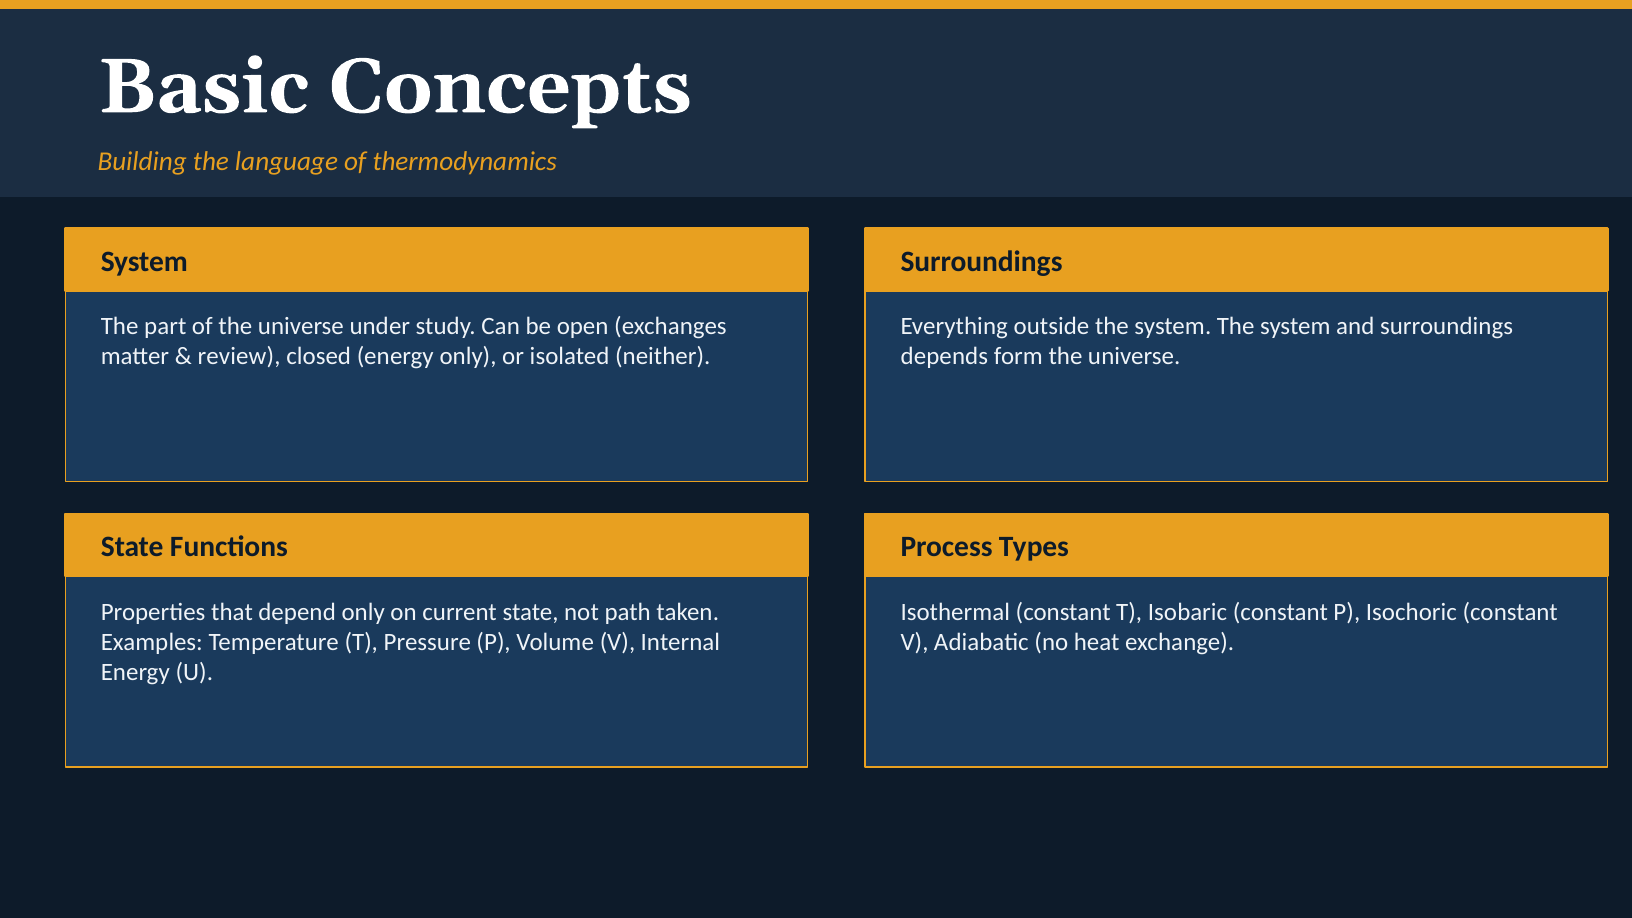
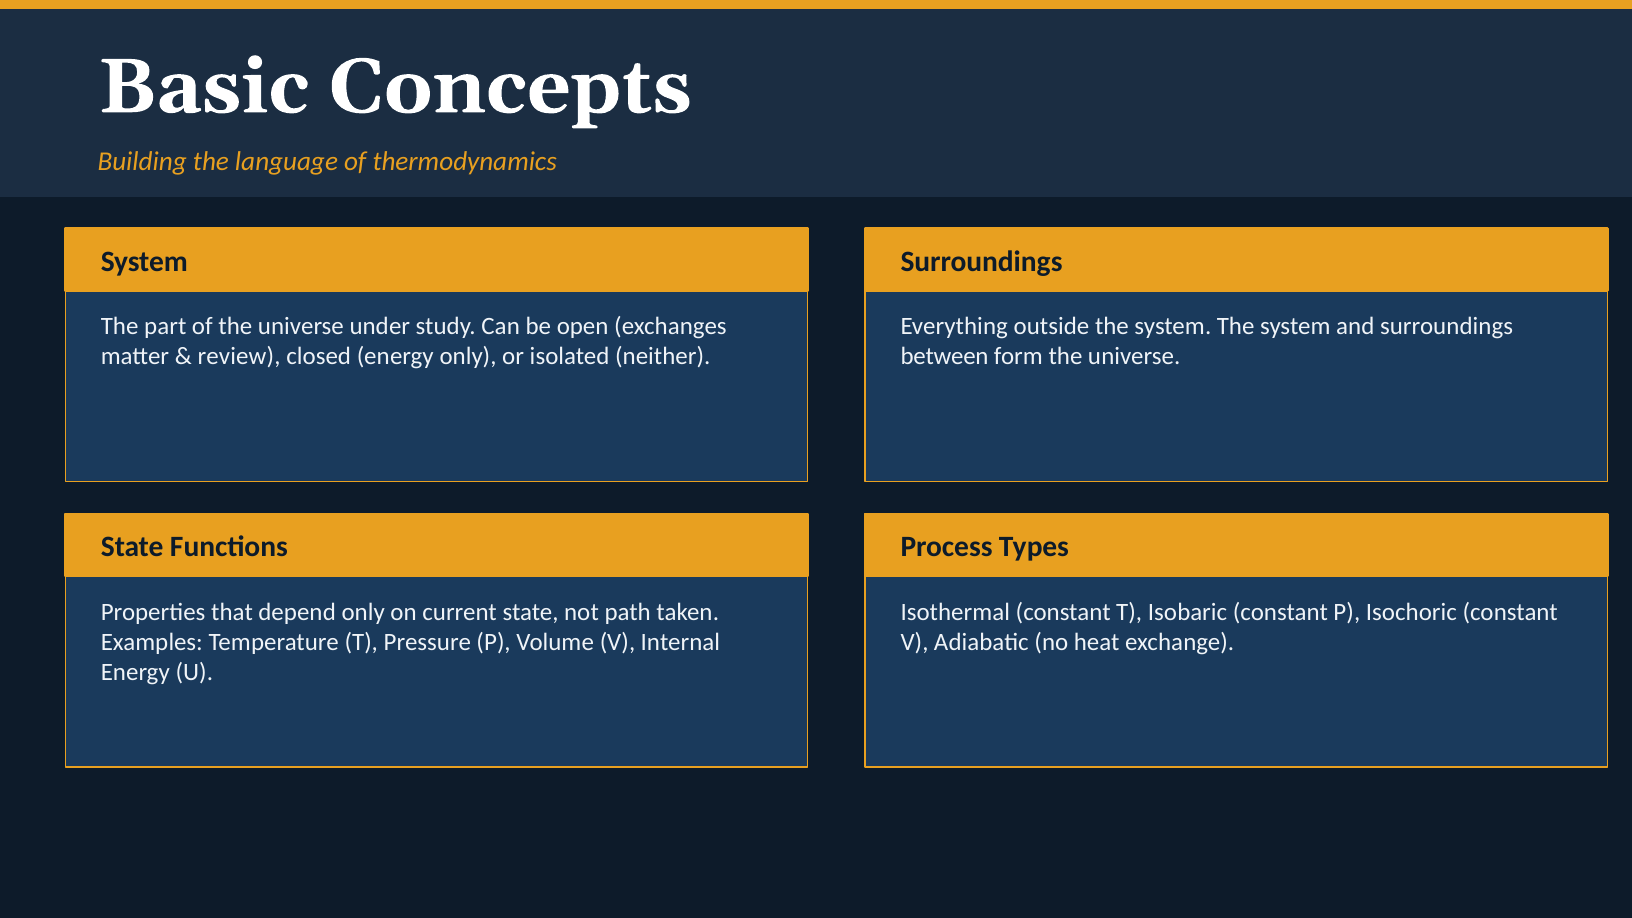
depends: depends -> between
